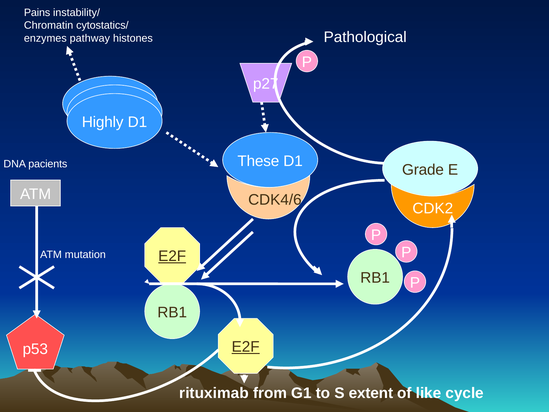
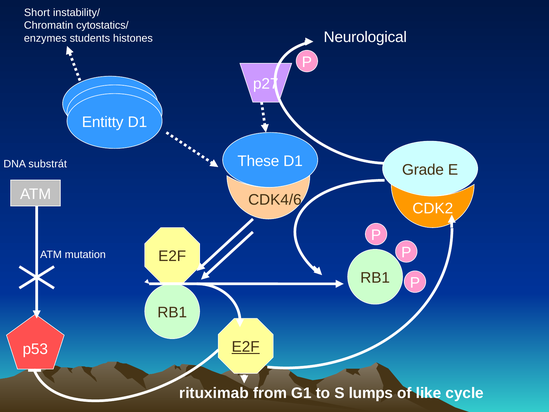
Pains: Pains -> Short
Pathological: Pathological -> Neurological
pathway: pathway -> students
Highly: Highly -> Entitty
pacients: pacients -> substrát
E2F at (172, 256) underline: present -> none
extent: extent -> lumps
